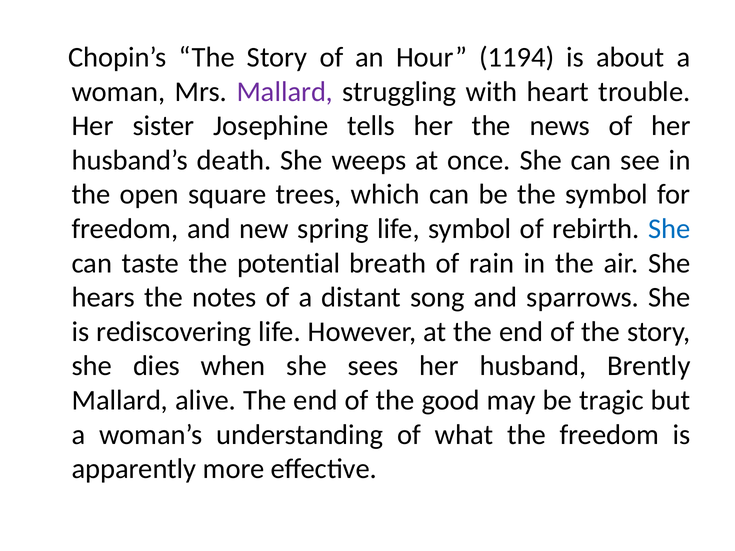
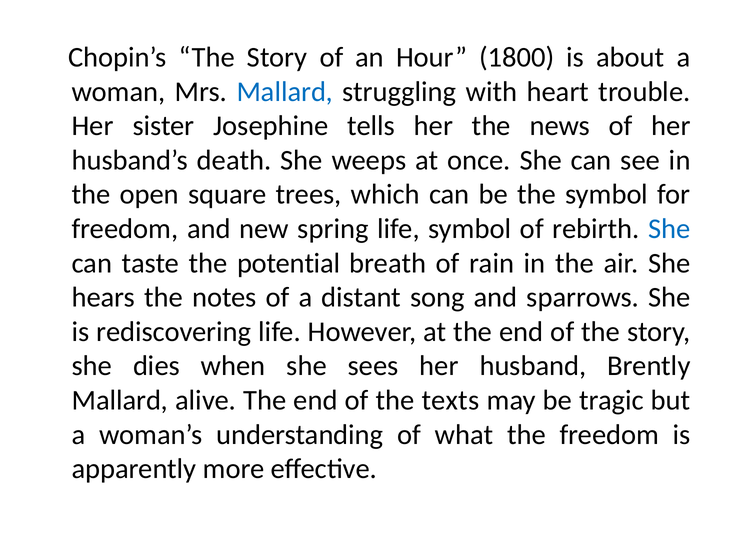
1194: 1194 -> 1800
Mallard at (285, 92) colour: purple -> blue
good: good -> texts
